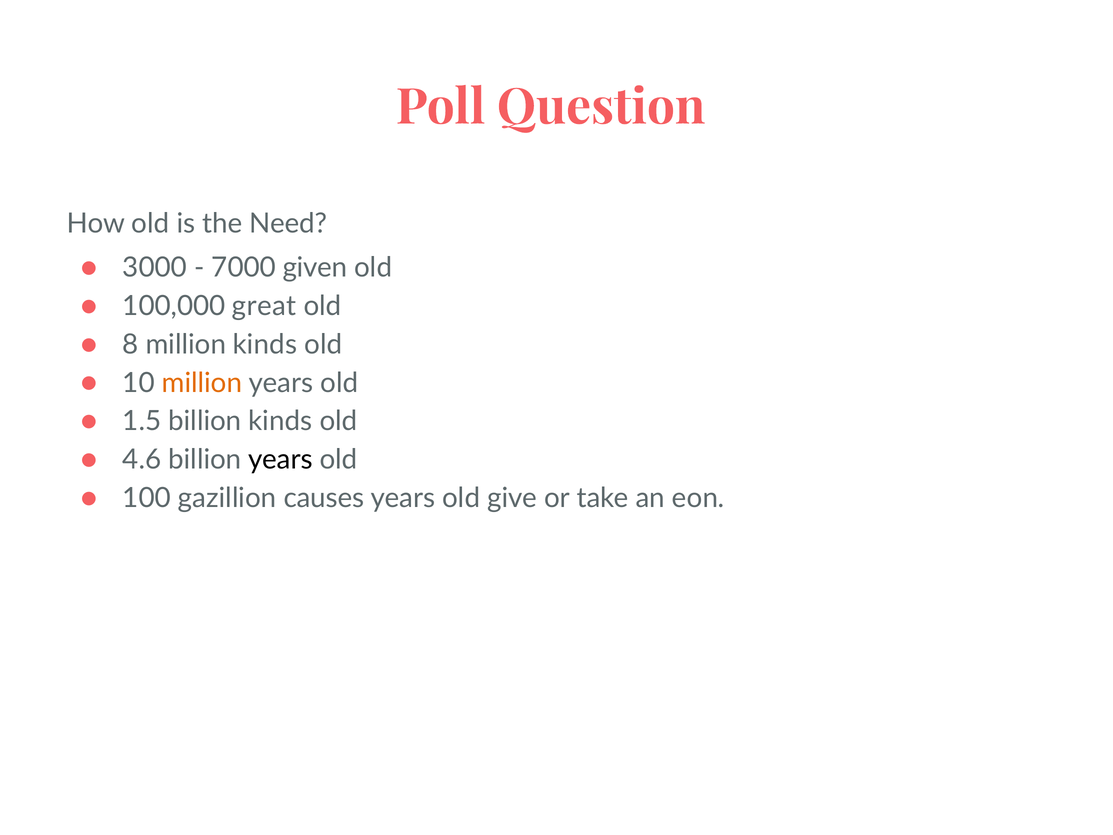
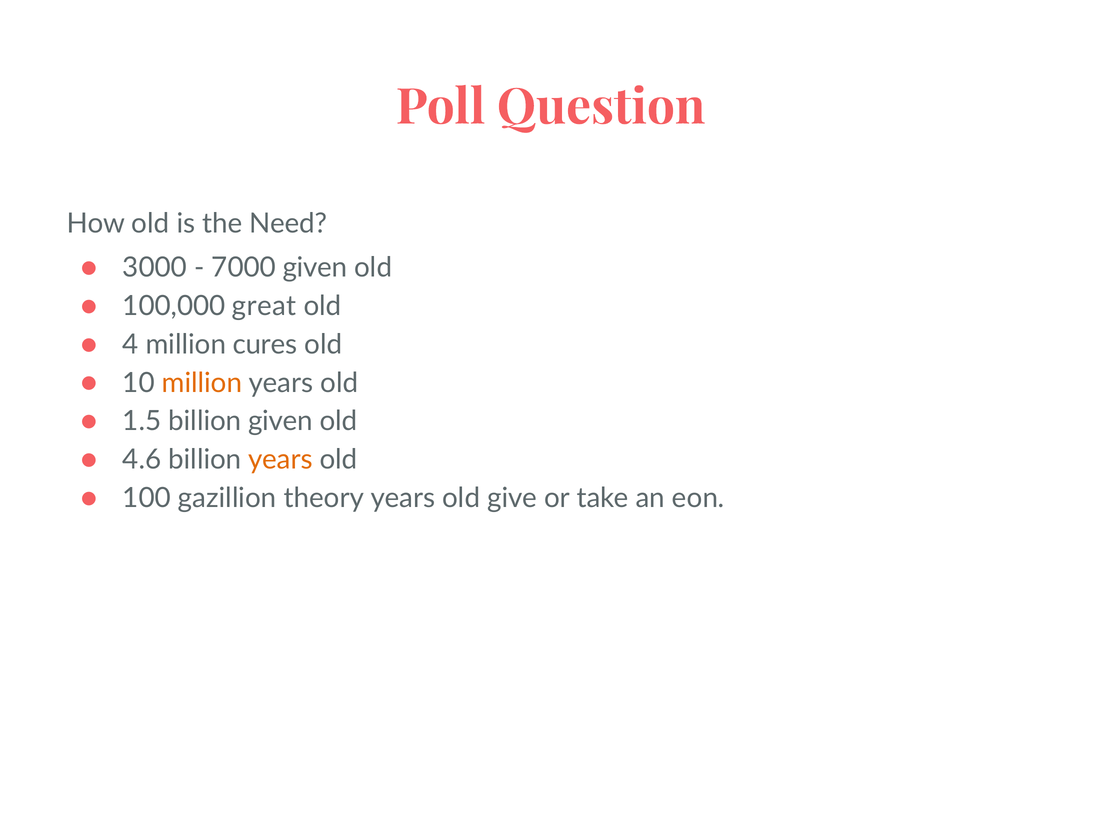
8: 8 -> 4
million kinds: kinds -> cures
billion kinds: kinds -> given
years at (280, 460) colour: black -> orange
causes: causes -> theory
